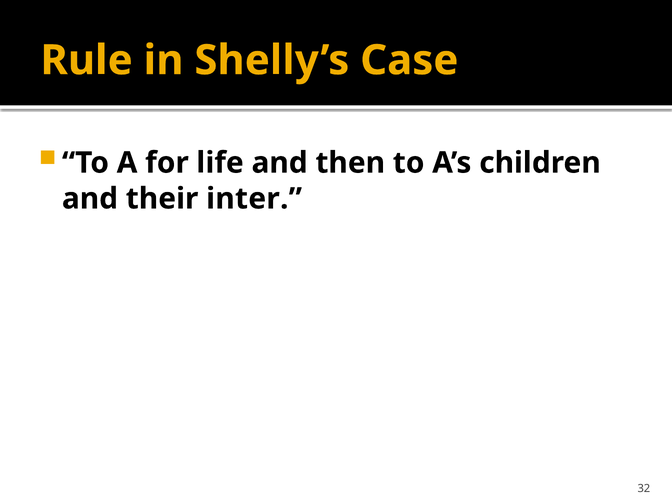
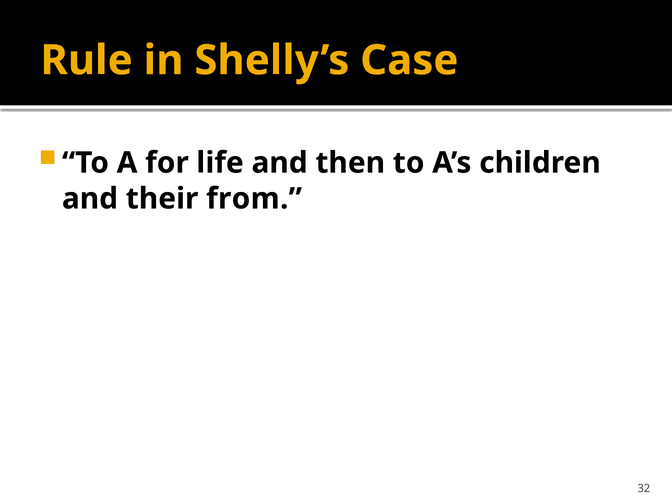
inter: inter -> from
